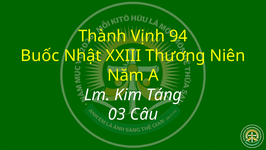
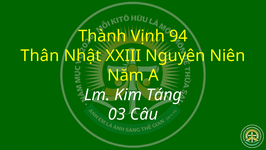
Buốc: Buốc -> Thân
Thương: Thương -> Nguyên
